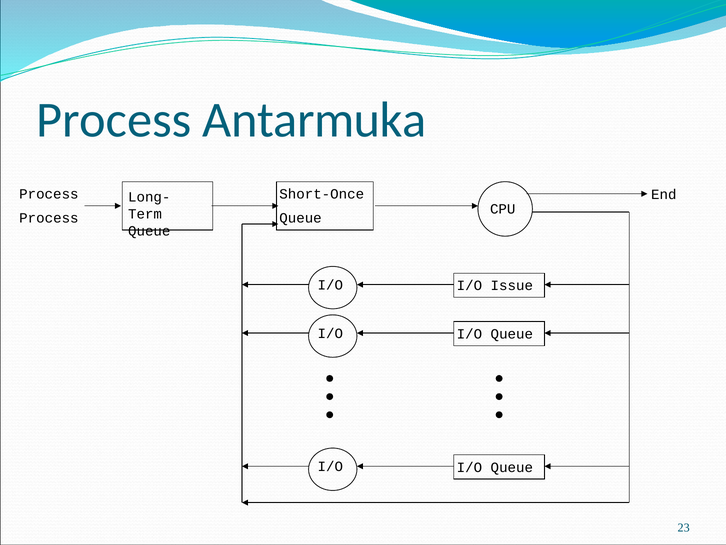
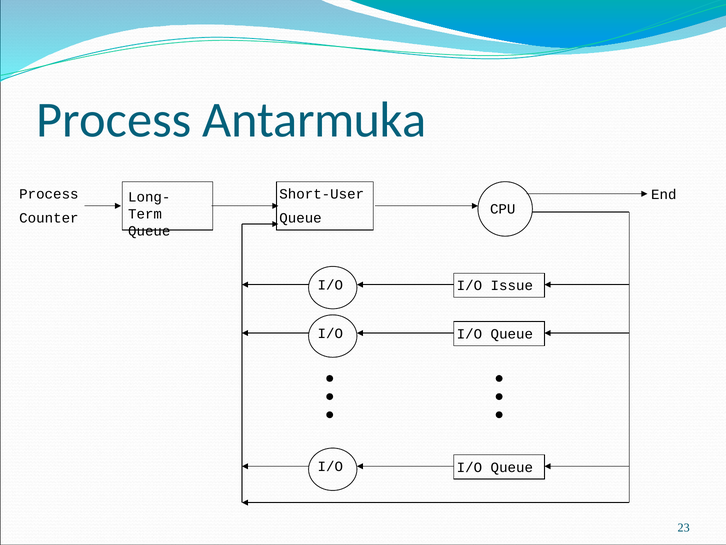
Short-Once: Short-Once -> Short-User
Process at (49, 218): Process -> Counter
